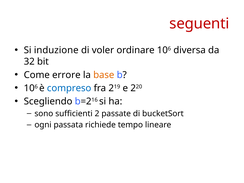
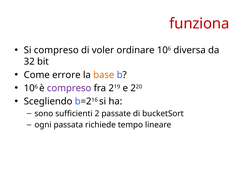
seguenti: seguenti -> funziona
Si induzione: induzione -> compreso
compreso at (69, 88) colour: blue -> purple
